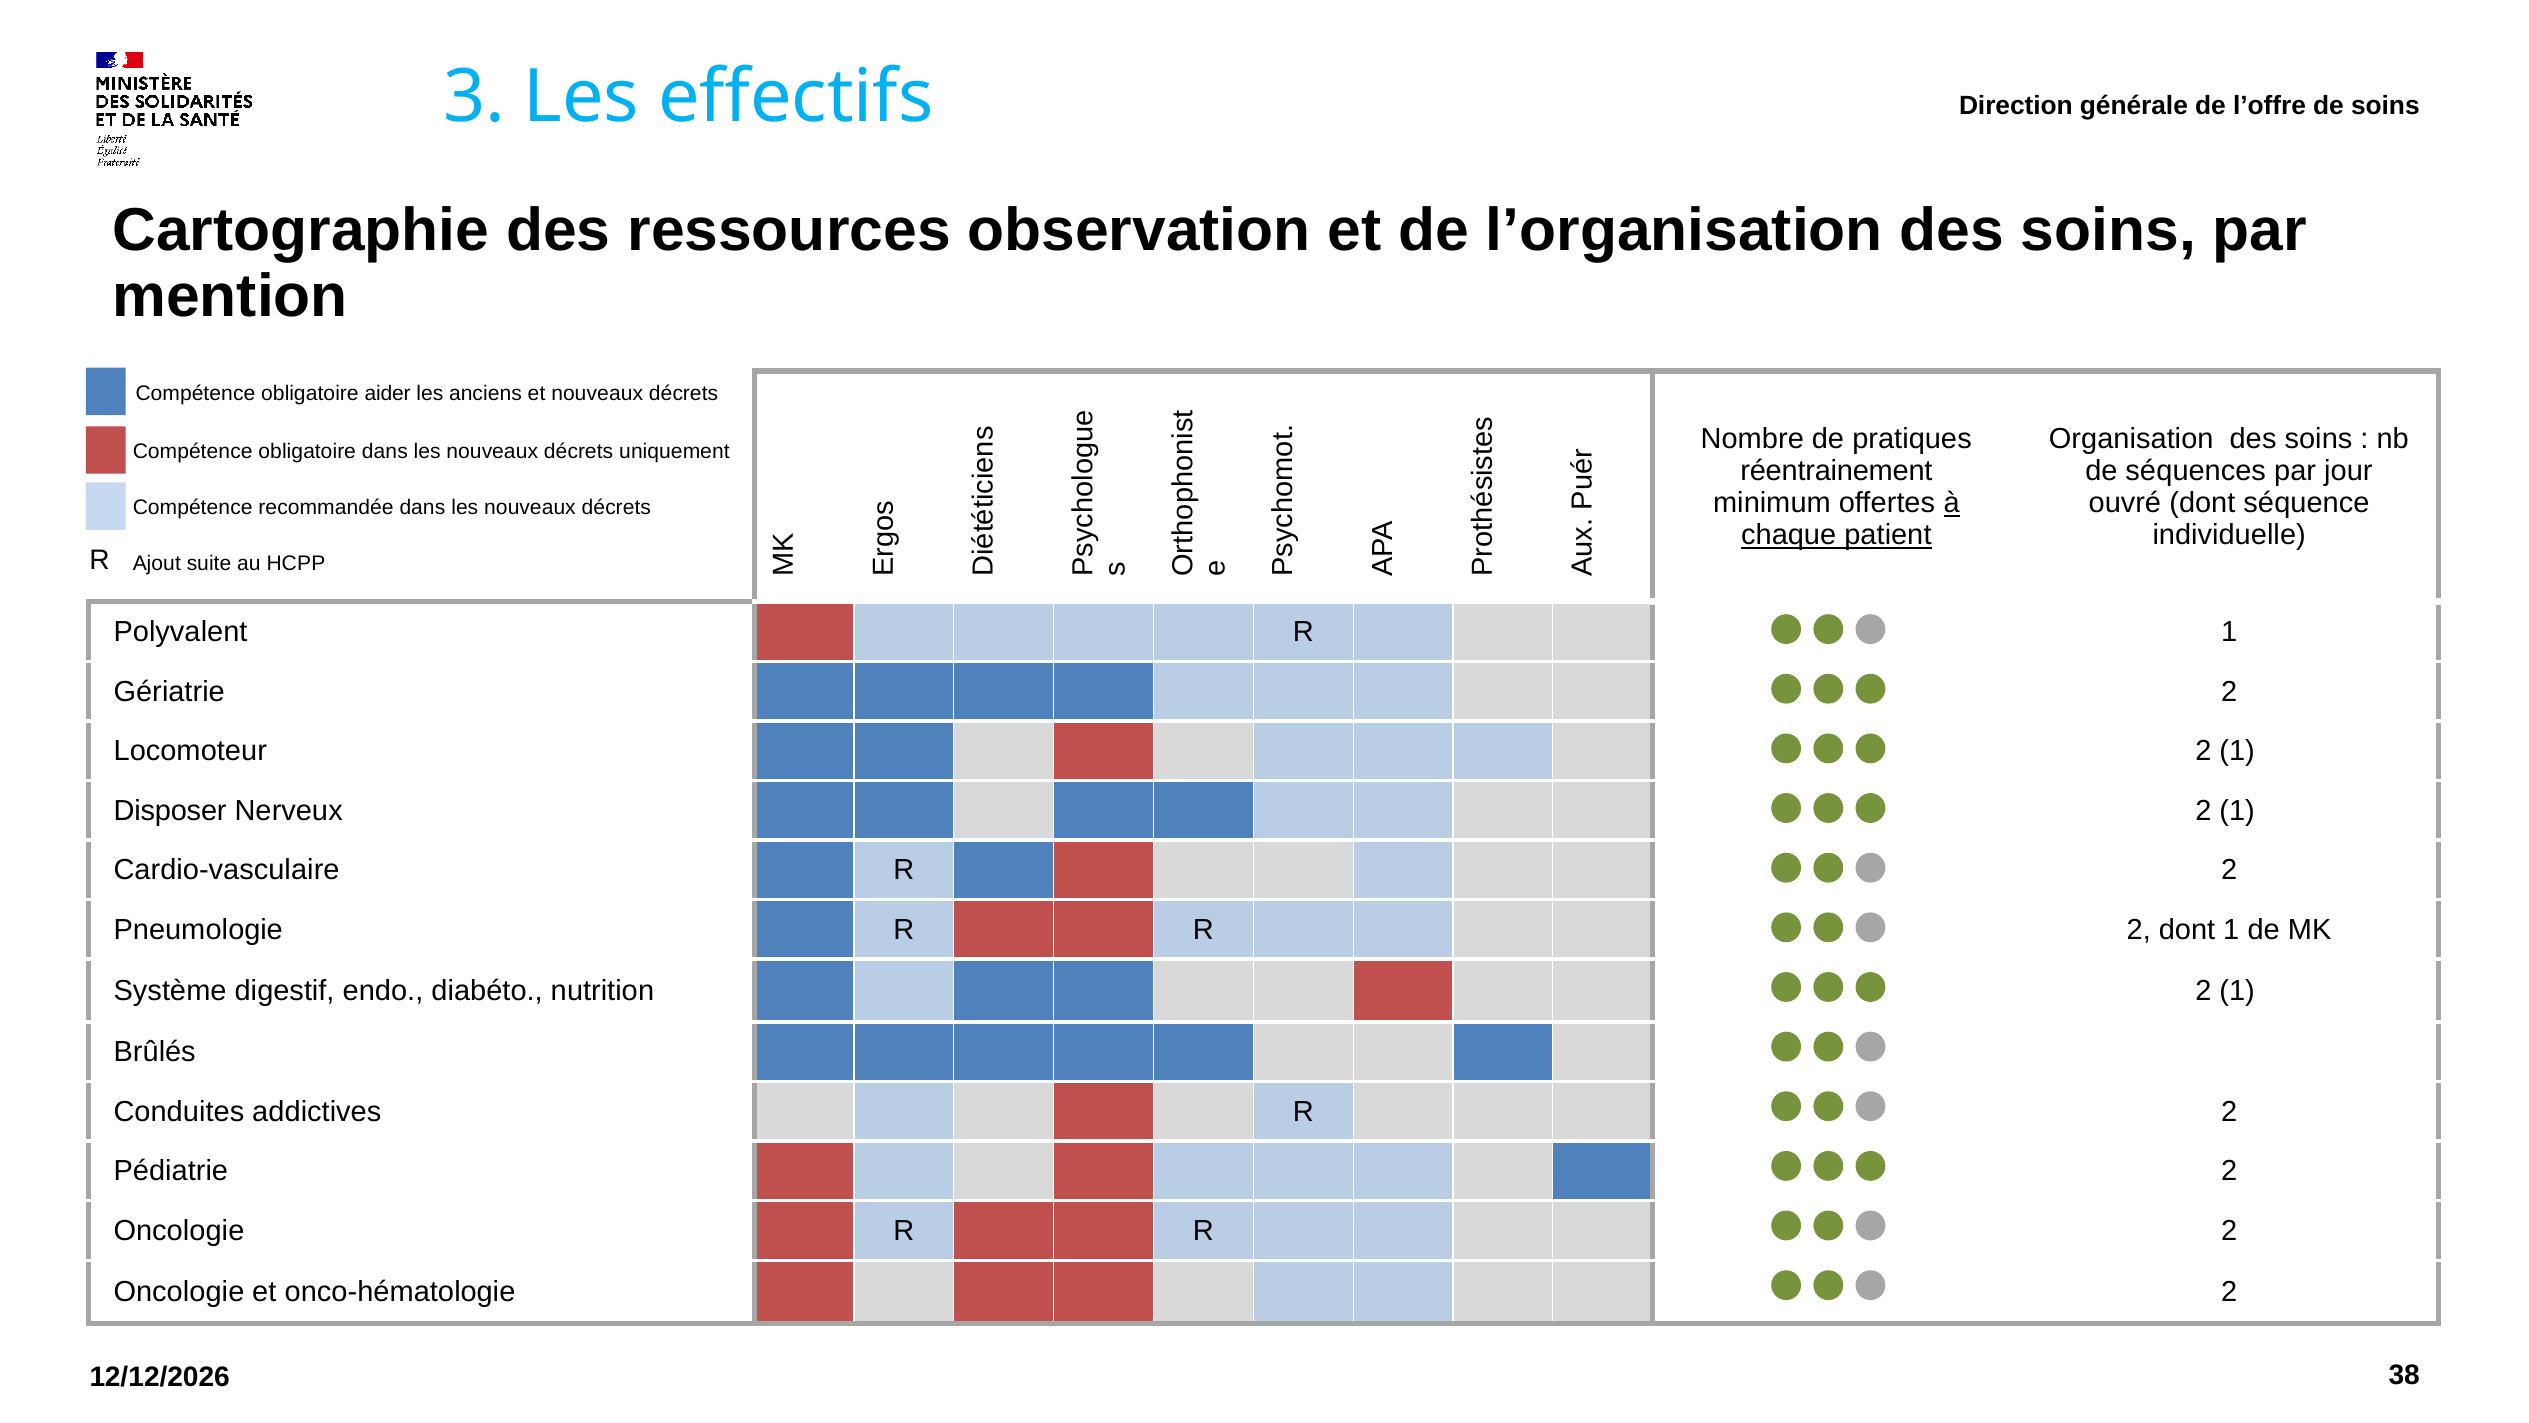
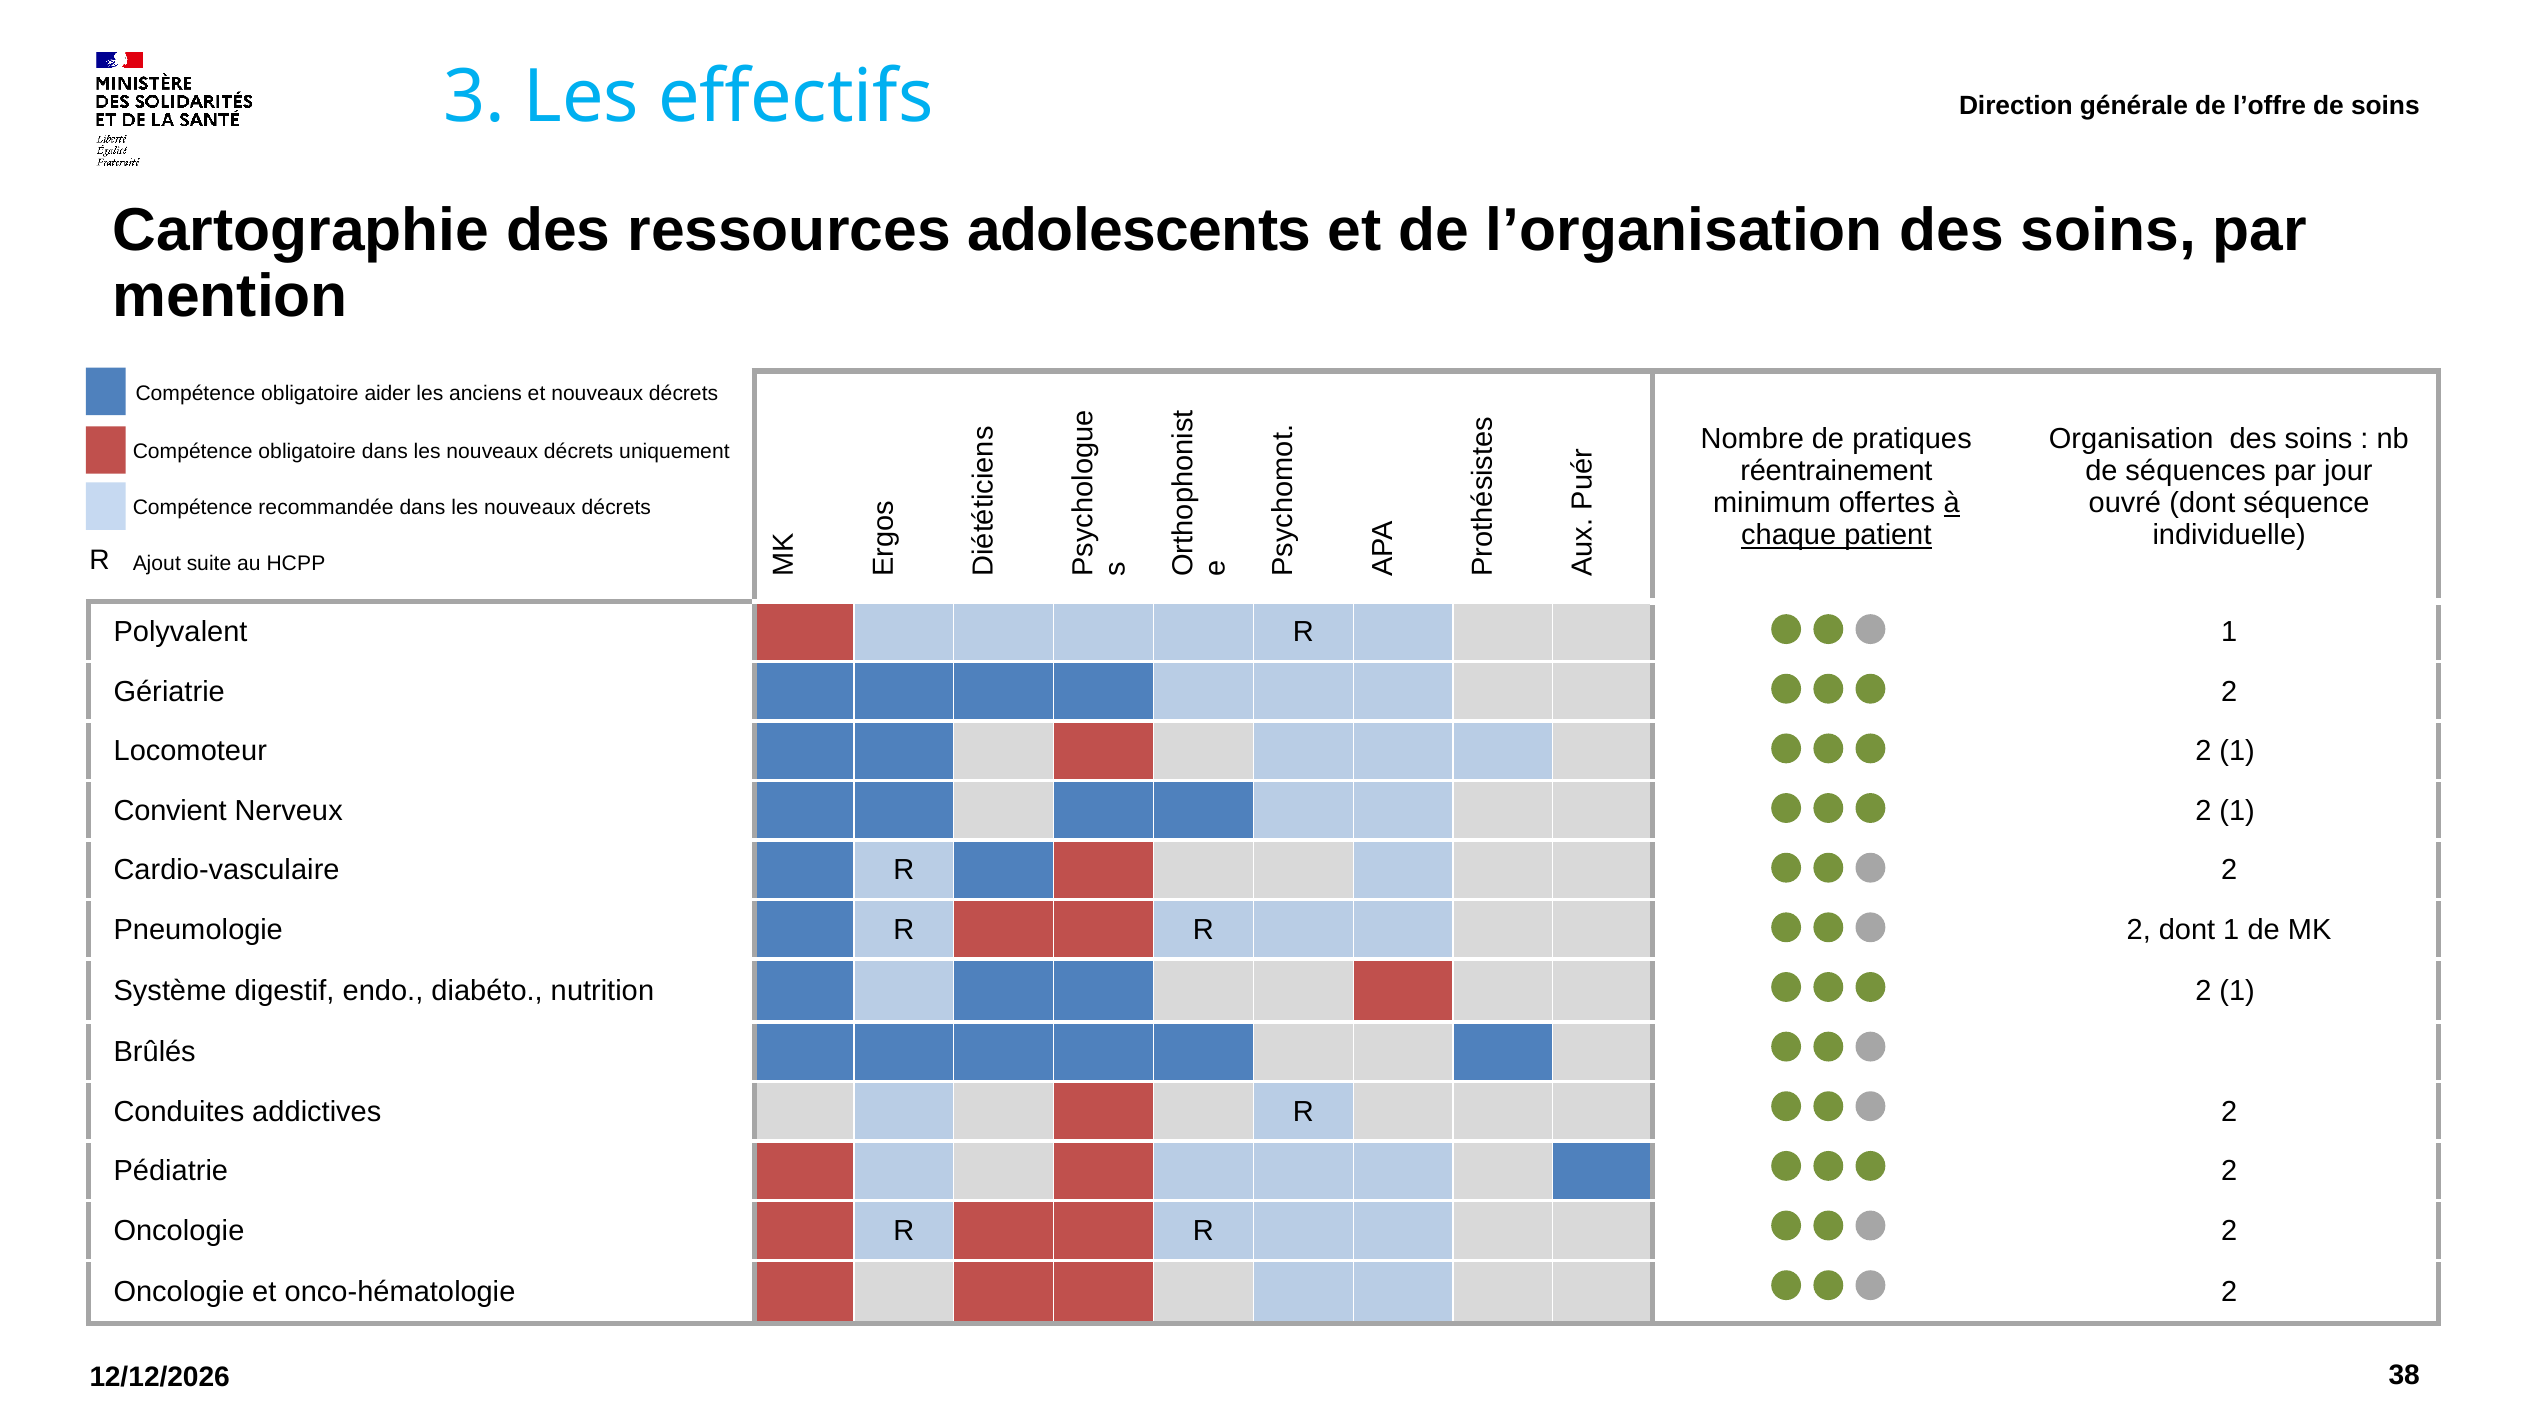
observation: observation -> adolescents
Disposer: Disposer -> Convient
